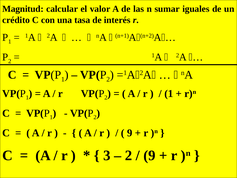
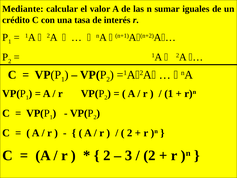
Magnitud: Magnitud -> Mediante
9 at (130, 133): 9 -> 2
3 at (107, 155): 3 -> 2
2 at (129, 155): 2 -> 3
9 at (149, 155): 9 -> 2
